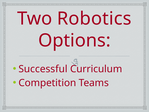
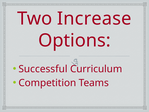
Robotics: Robotics -> Increase
